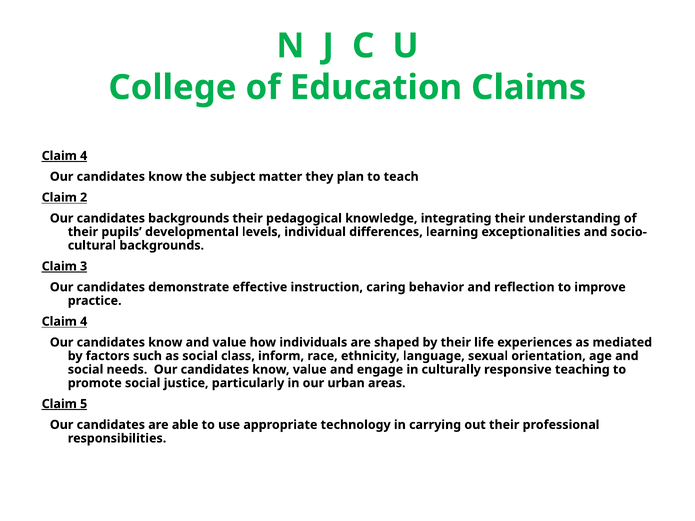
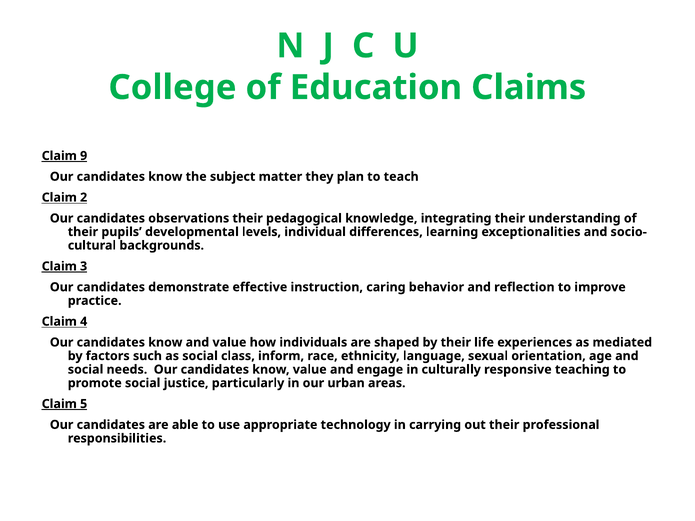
4 at (84, 156): 4 -> 9
candidates backgrounds: backgrounds -> observations
